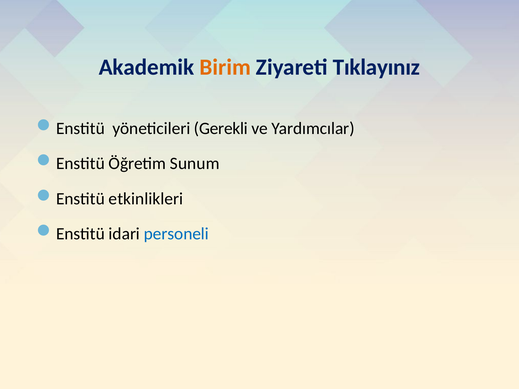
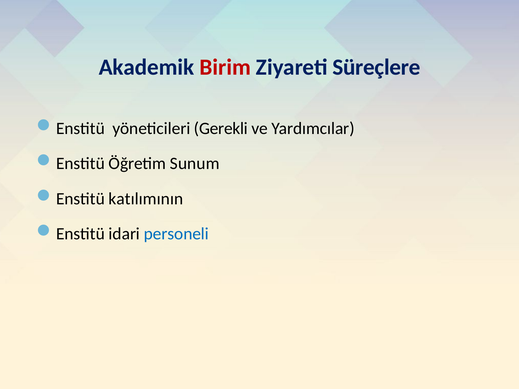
Birim colour: orange -> red
Tıklayınız: Tıklayınız -> Süreçlere
etkinlikleri: etkinlikleri -> katılımının
